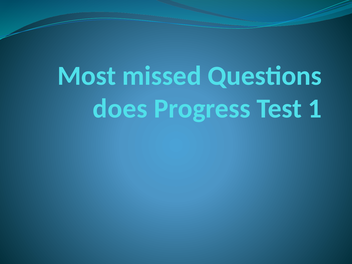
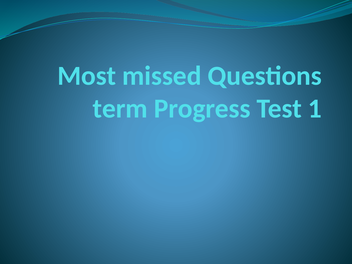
does: does -> term
